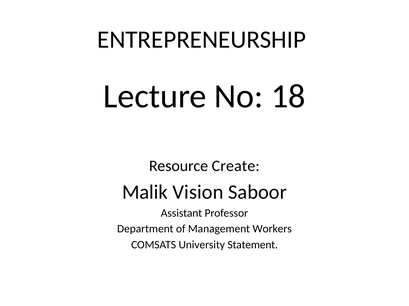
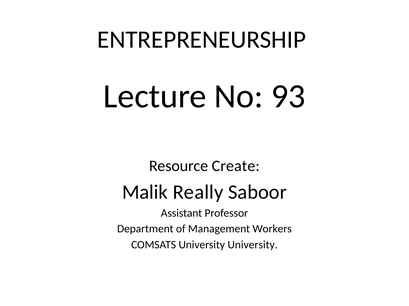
18: 18 -> 93
Vision: Vision -> Really
University Statement: Statement -> University
